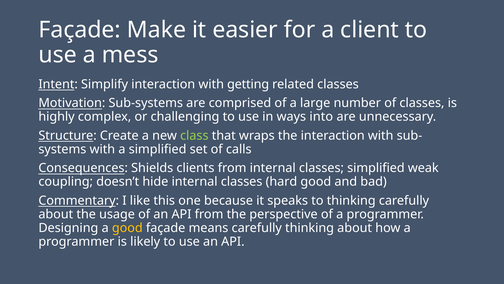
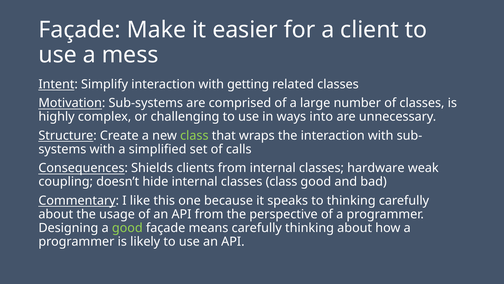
classes simplified: simplified -> hardware
classes hard: hard -> class
good at (127, 228) colour: yellow -> light green
